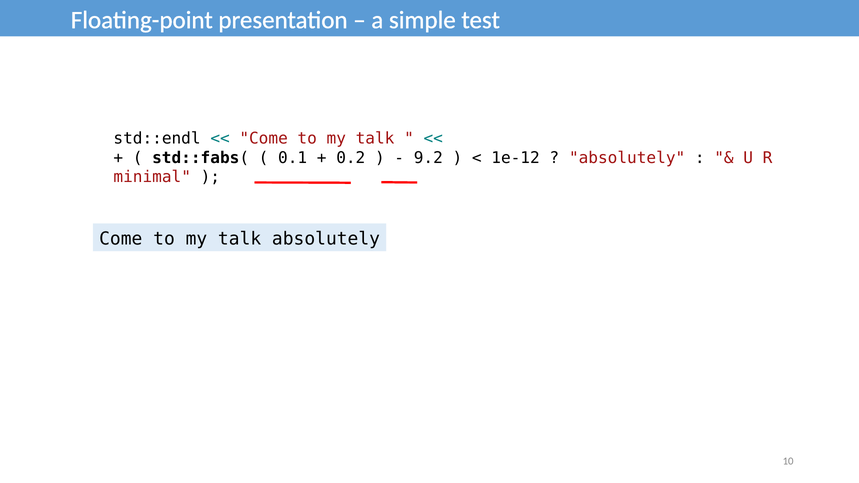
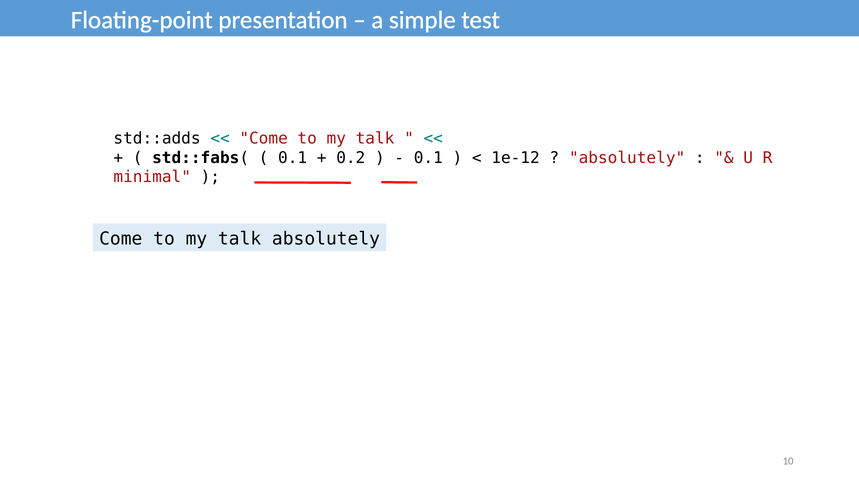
std::endl: std::endl -> std::adds
9.2 at (428, 158): 9.2 -> 0.1
